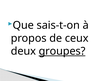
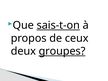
sais-t-on underline: none -> present
